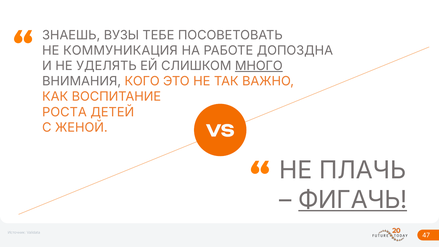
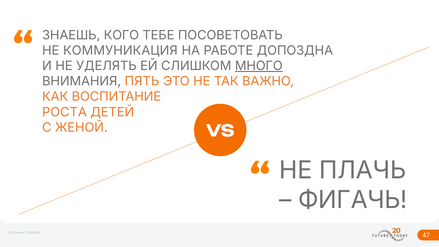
ВУЗЫ: ВУЗЫ -> КОГО
КОГО: КОГО -> ПЯТЬ
ФИГАЧЬ underline: present -> none
